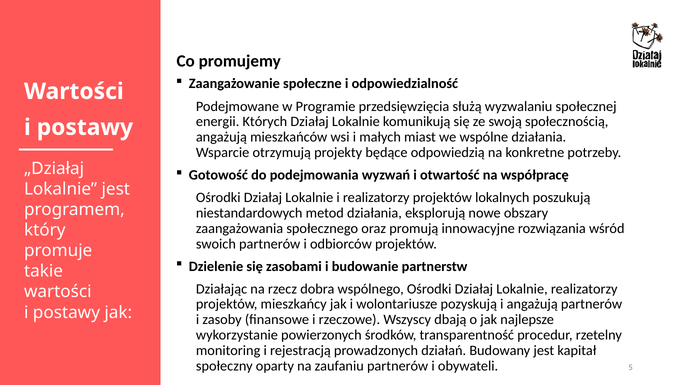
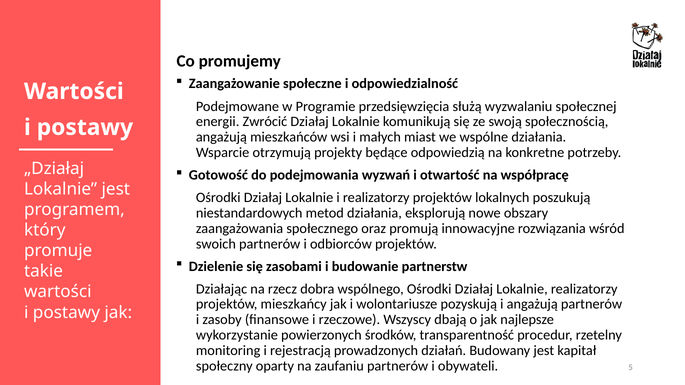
Których: Których -> Zwrócić
